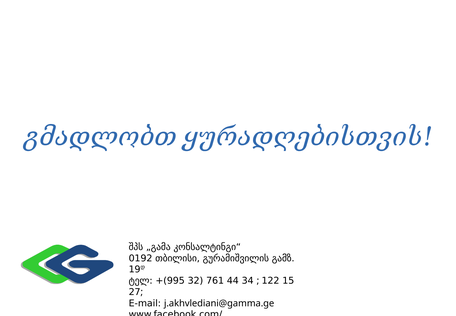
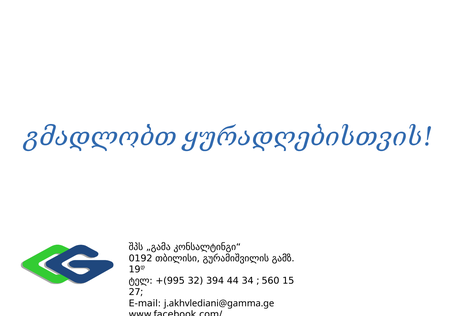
761: 761 -> 394
122: 122 -> 560
